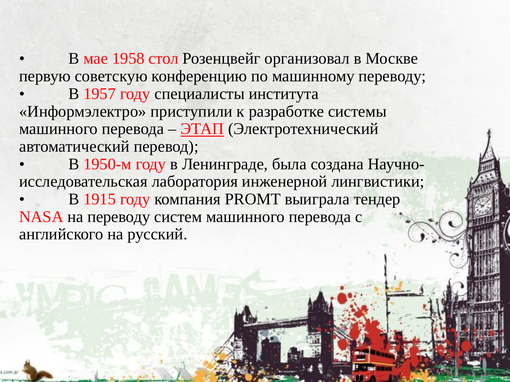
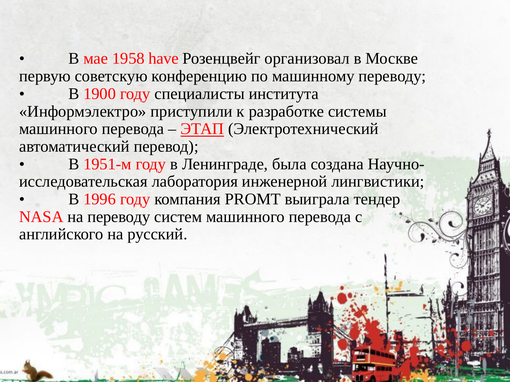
стол: стол -> have
1957: 1957 -> 1900
1950-м: 1950-м -> 1951-м
1915: 1915 -> 1996
